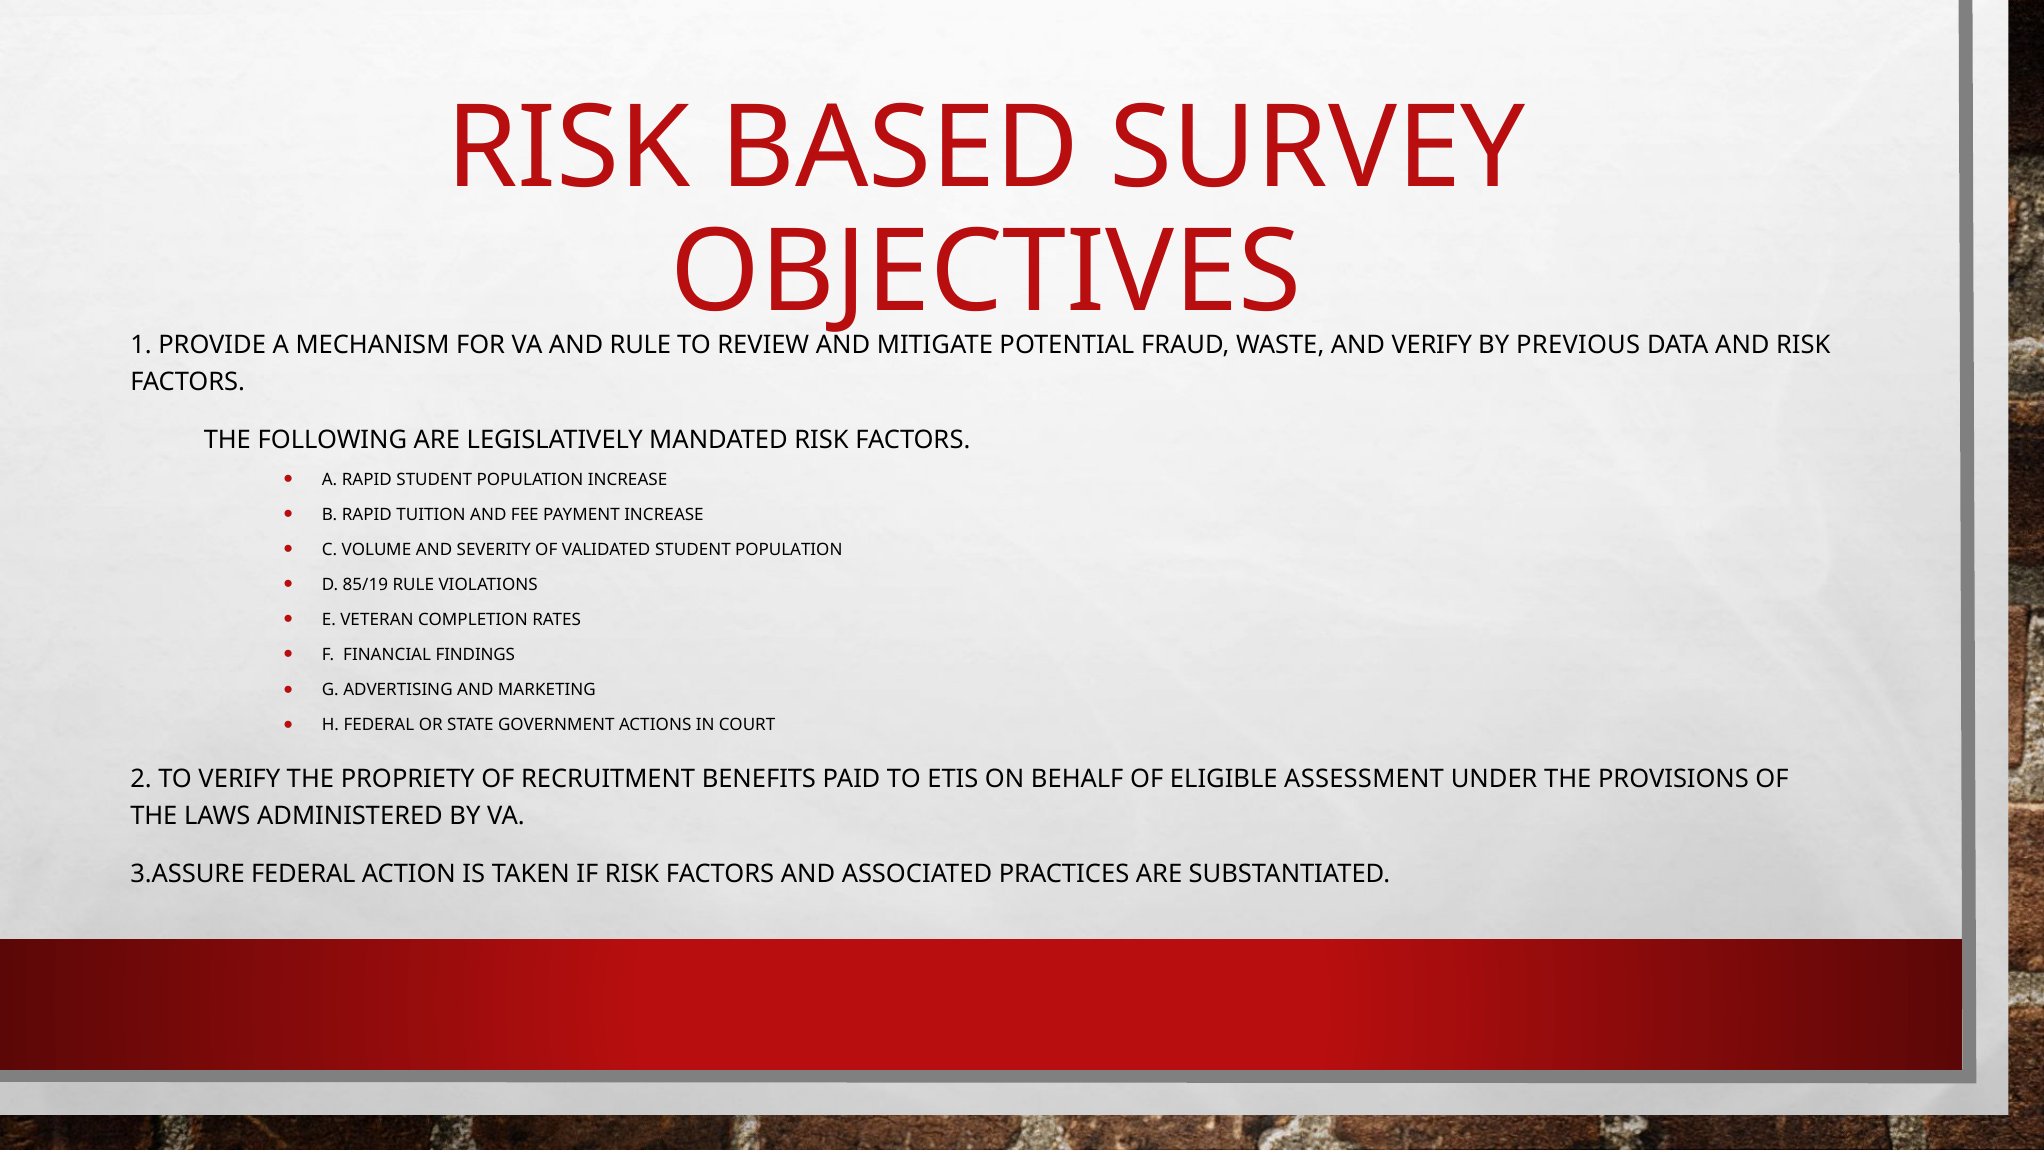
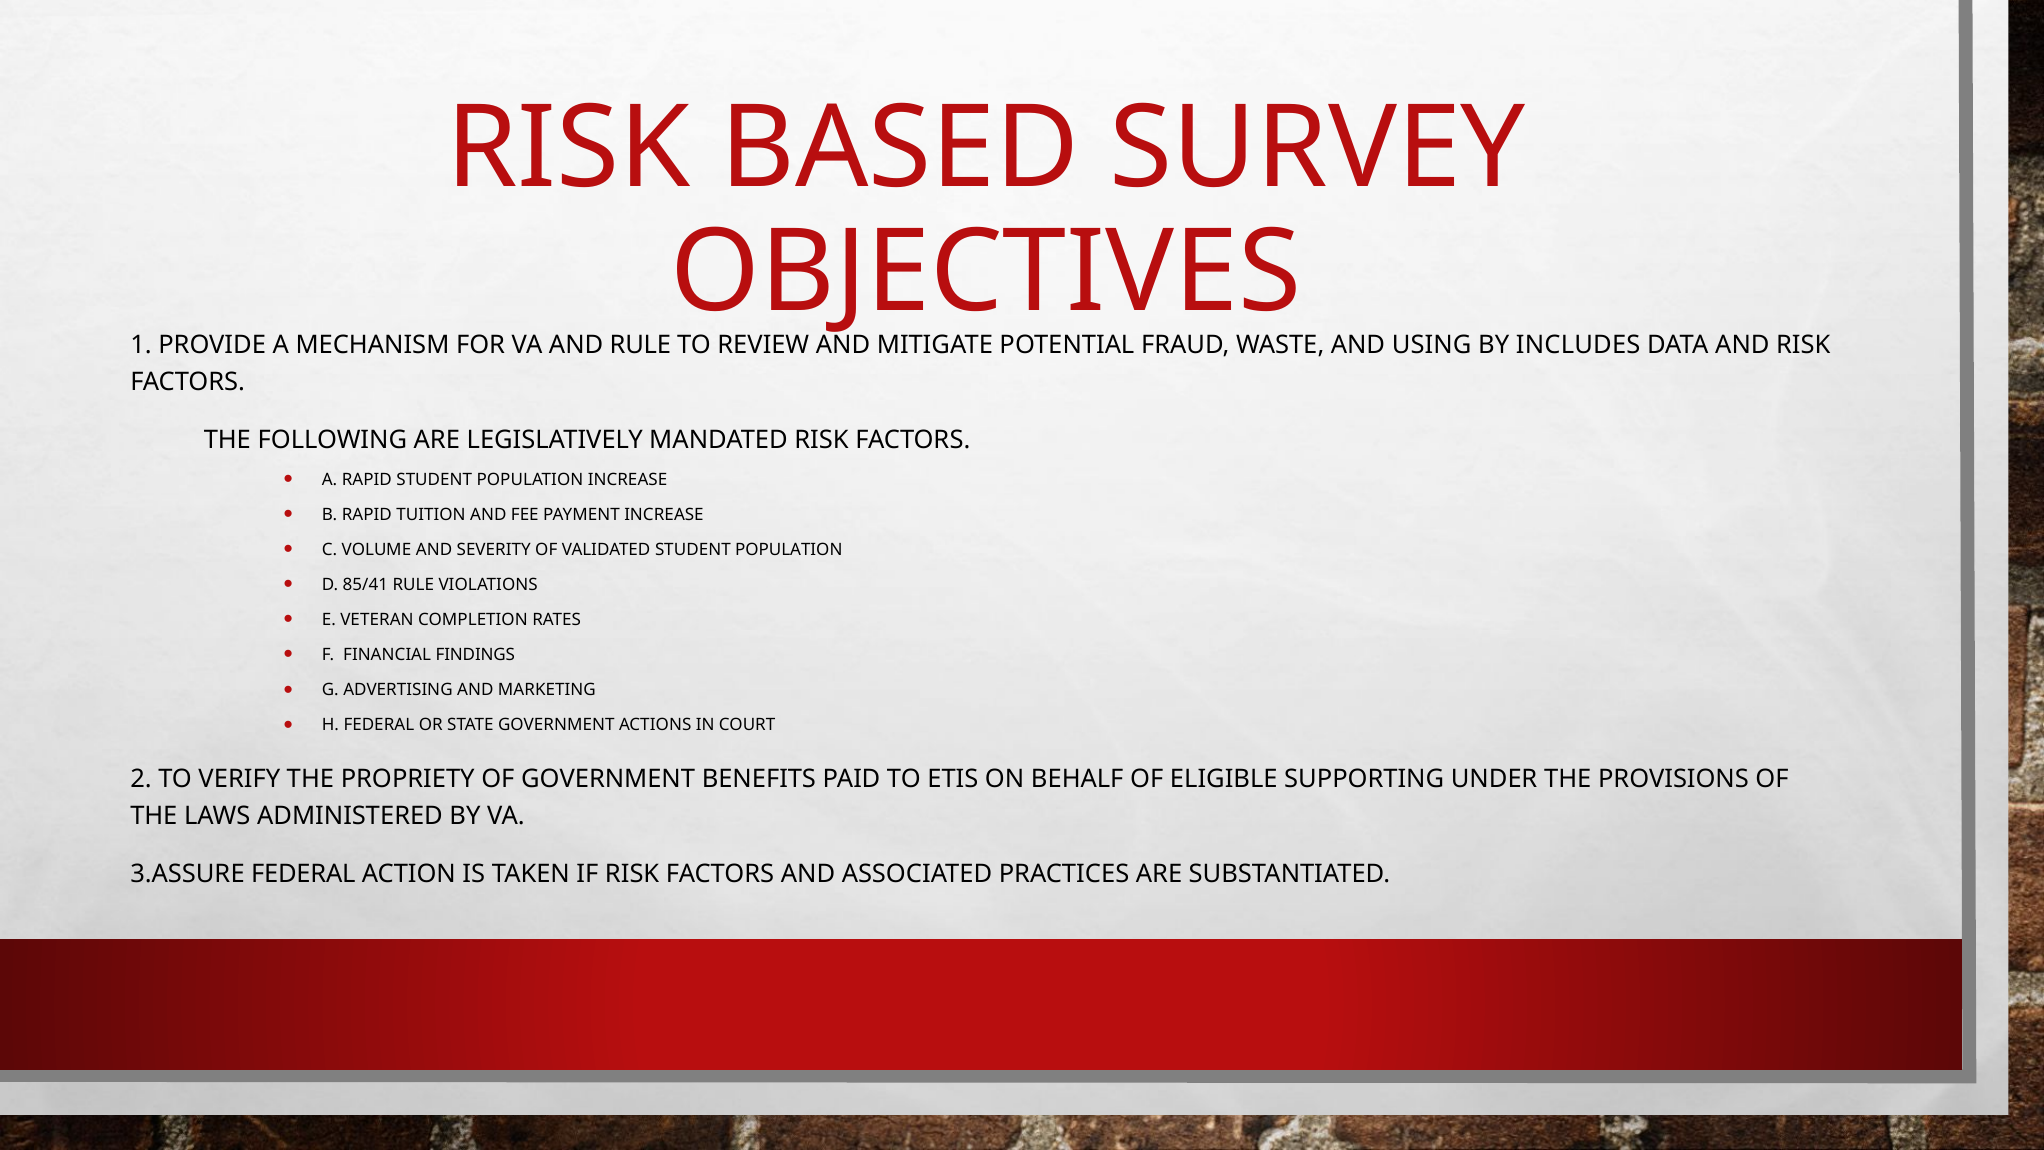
AND VERIFY: VERIFY -> USING
PREVIOUS: PREVIOUS -> INCLUDES
85/19: 85/19 -> 85/41
OF RECRUITMENT: RECRUITMENT -> GOVERNMENT
ASSESSMENT: ASSESSMENT -> SUPPORTING
